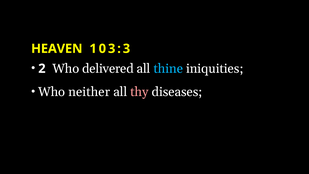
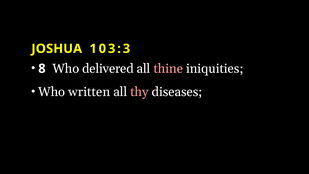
HEAVEN: HEAVEN -> JOSHUA
2: 2 -> 8
thine colour: light blue -> pink
neither: neither -> written
